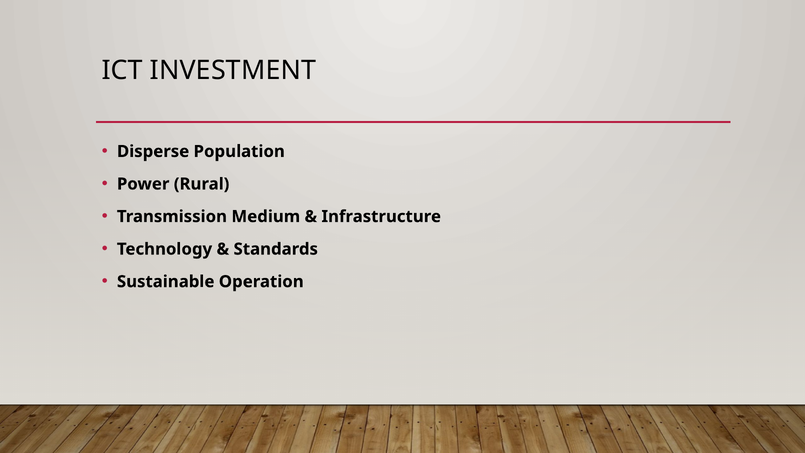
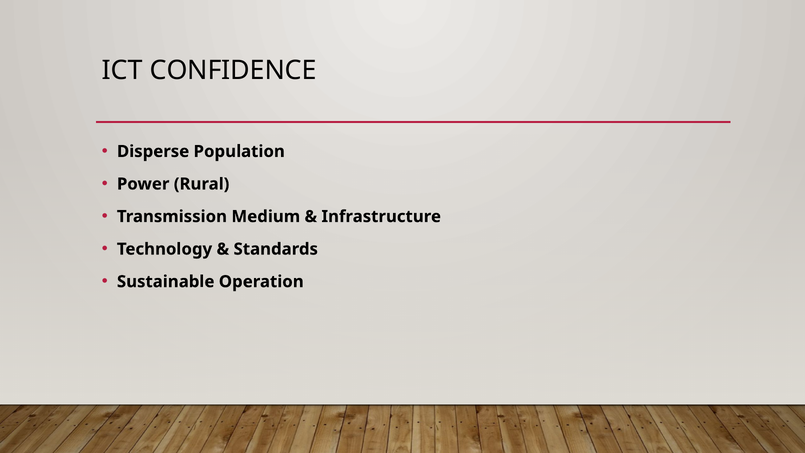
INVESTMENT: INVESTMENT -> CONFIDENCE
